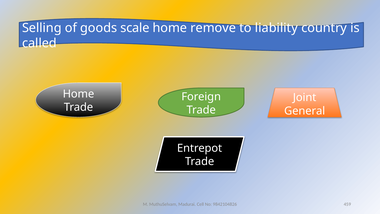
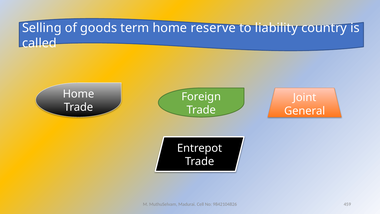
scale: scale -> term
remove: remove -> reserve
